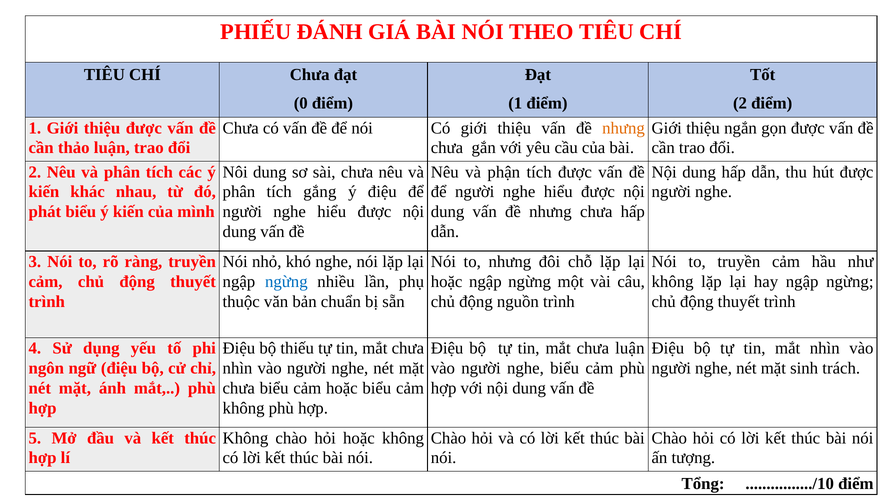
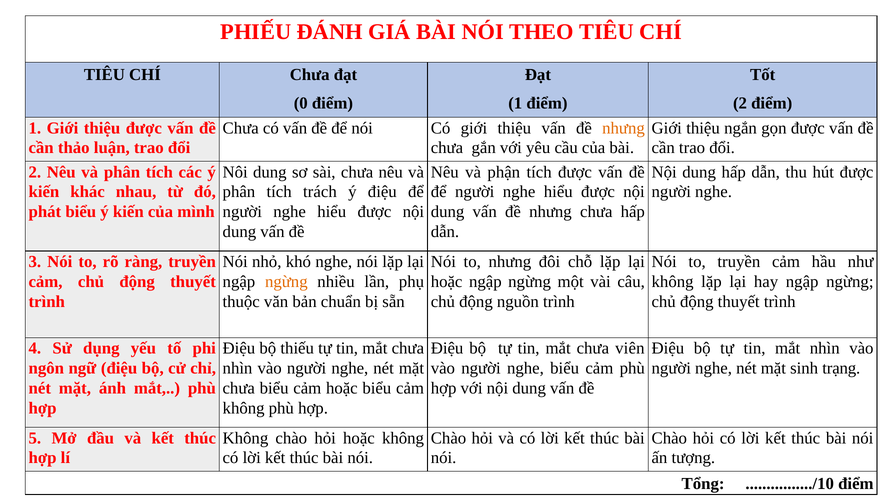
gắng: gắng -> trách
ngừng at (286, 282) colour: blue -> orange
chưa luận: luận -> viên
trách: trách -> trạng
